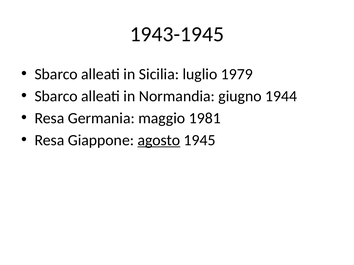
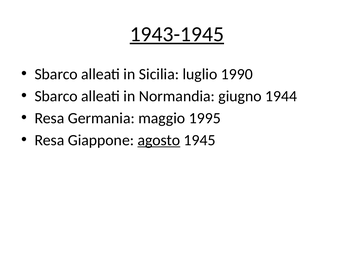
1943-1945 underline: none -> present
1979: 1979 -> 1990
1981: 1981 -> 1995
